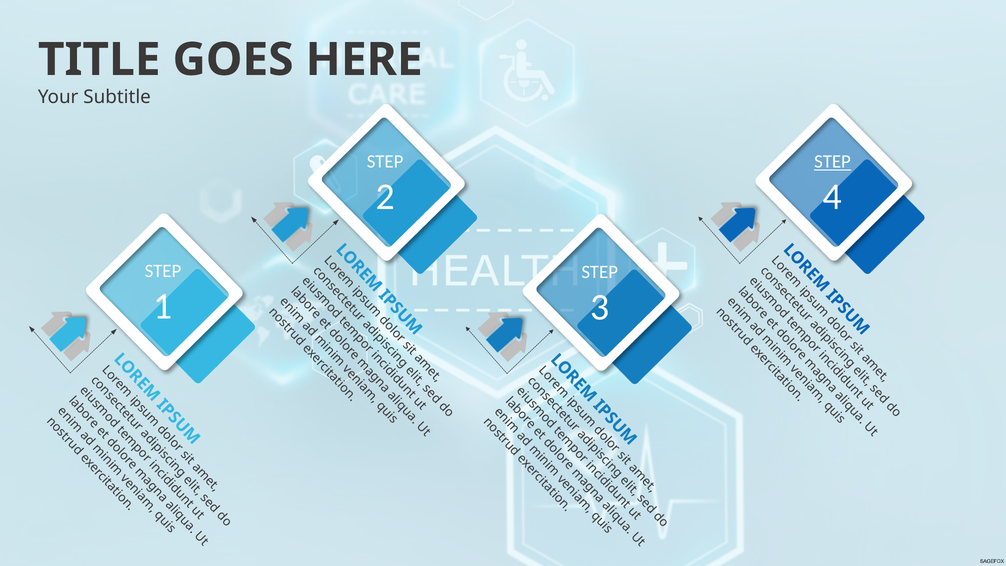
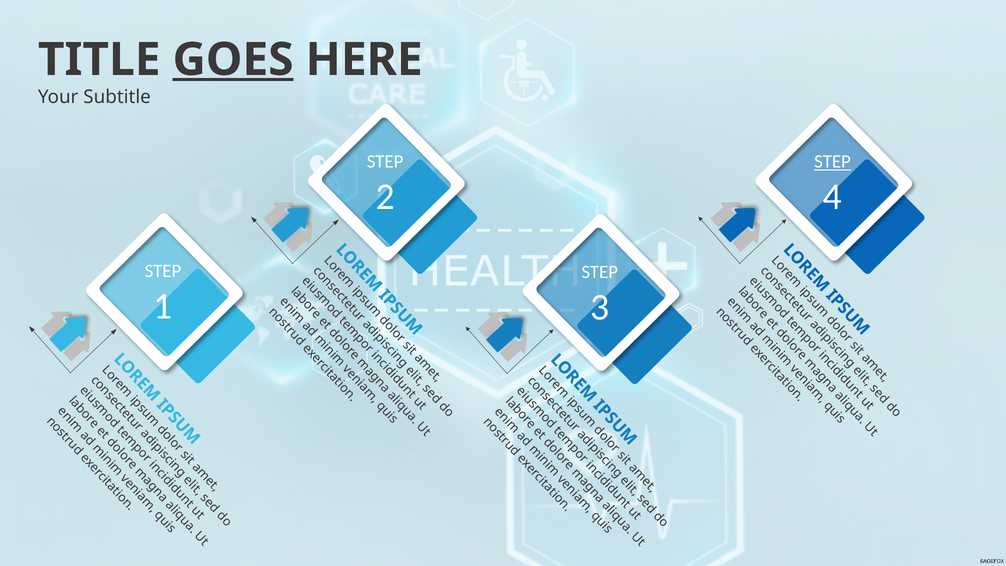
GOES underline: none -> present
